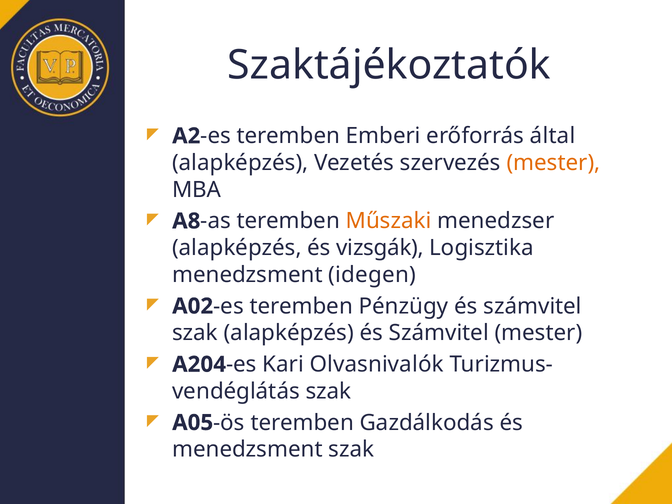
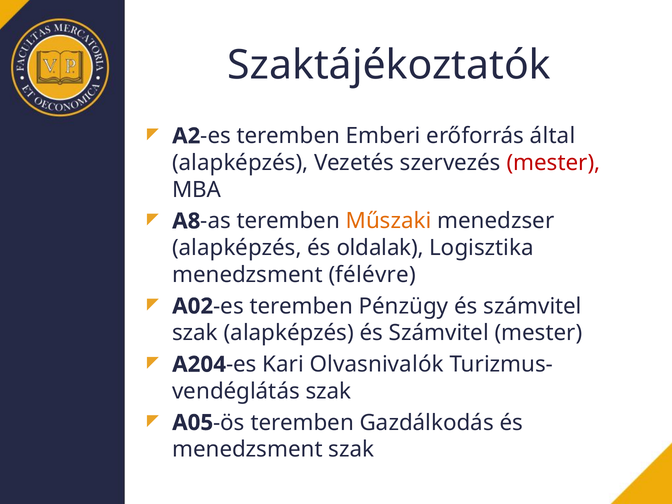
mester at (553, 163) colour: orange -> red
vizsgák: vizsgák -> oldalak
idegen: idegen -> félévre
